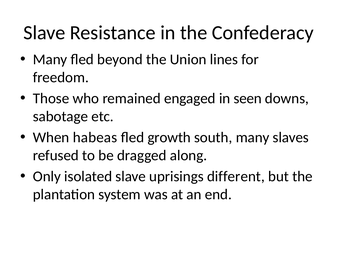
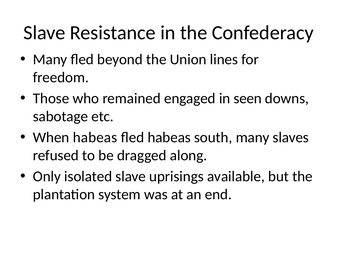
fled growth: growth -> habeas
different: different -> available
